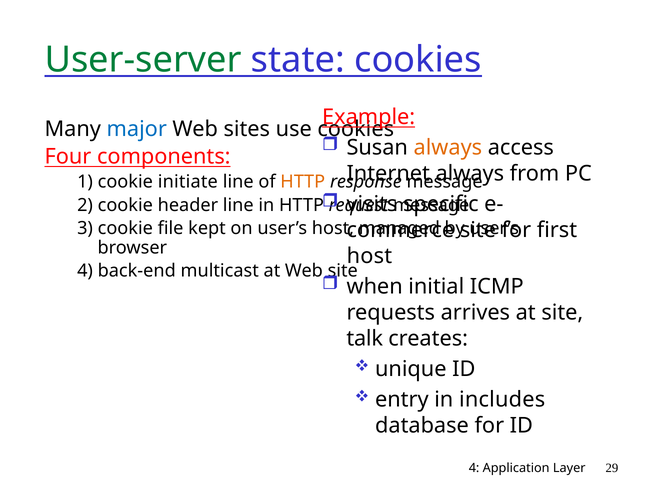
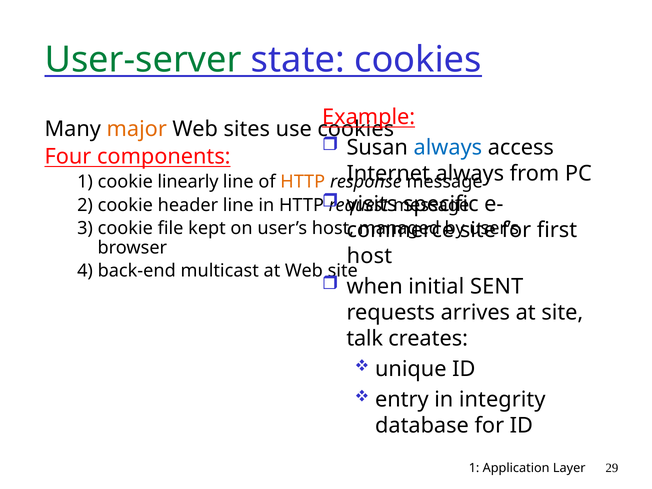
major colour: blue -> orange
always at (448, 148) colour: orange -> blue
initiate: initiate -> linearly
ICMP: ICMP -> SENT
includes: includes -> integrity
4 at (474, 468): 4 -> 1
